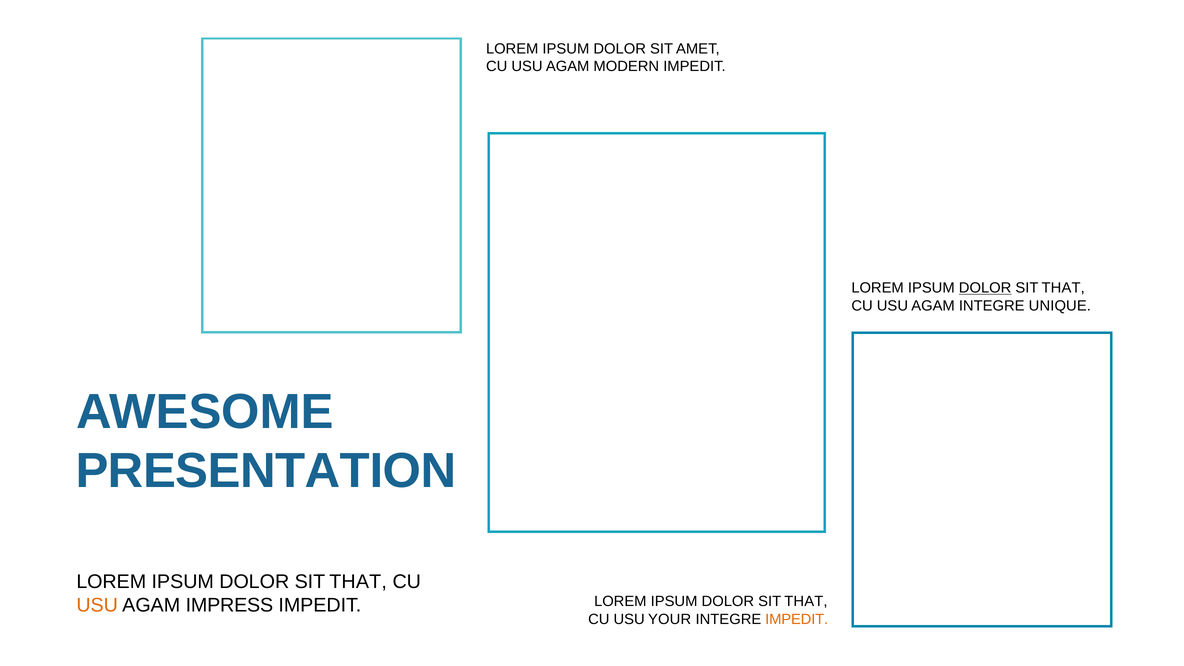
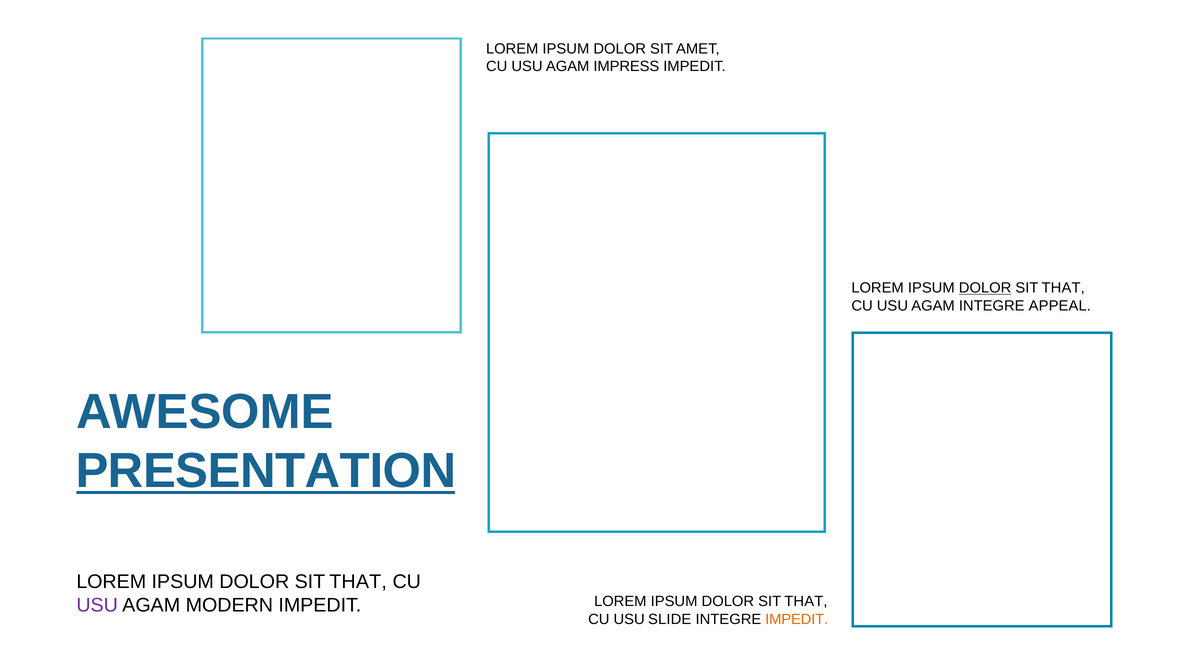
MODERN: MODERN -> IMPRESS
UNIQUE: UNIQUE -> APPEAL
PRESENTATION underline: none -> present
USU at (97, 605) colour: orange -> purple
IMPRESS: IMPRESS -> MODERN
YOUR: YOUR -> SLIDE
